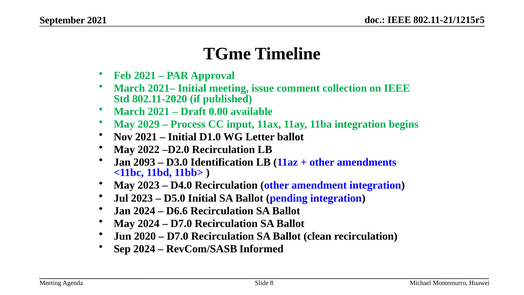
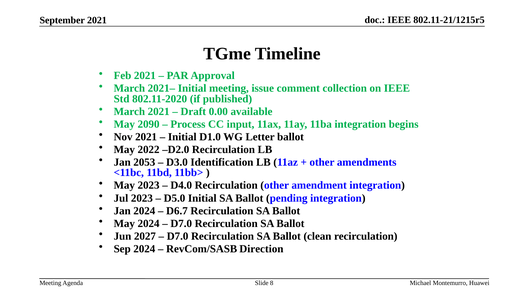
2029: 2029 -> 2090
2093: 2093 -> 2053
D6.6: D6.6 -> D6.7
2020: 2020 -> 2027
Informed: Informed -> Direction
